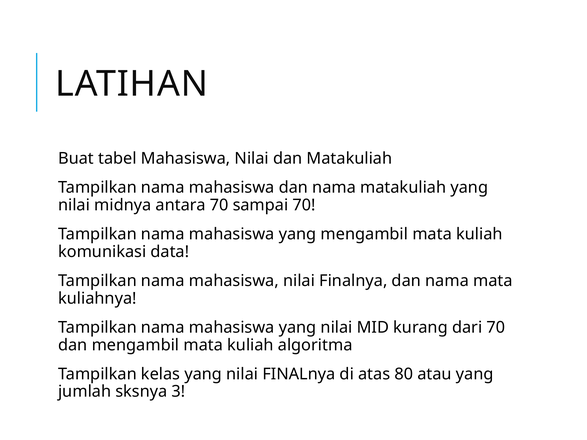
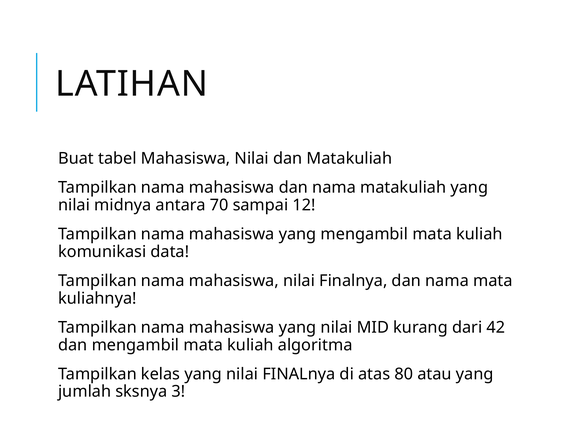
sampai 70: 70 -> 12
dari 70: 70 -> 42
